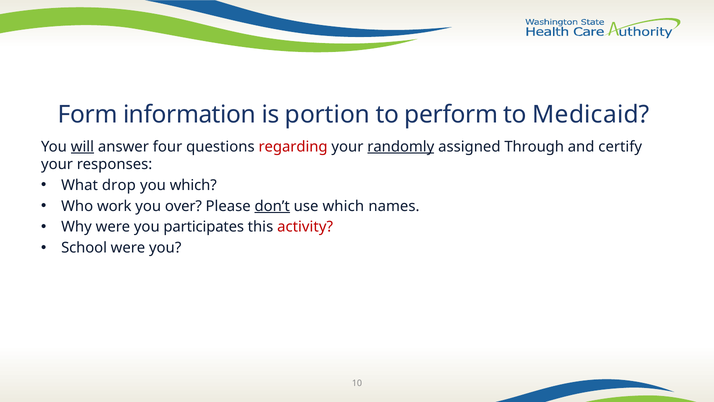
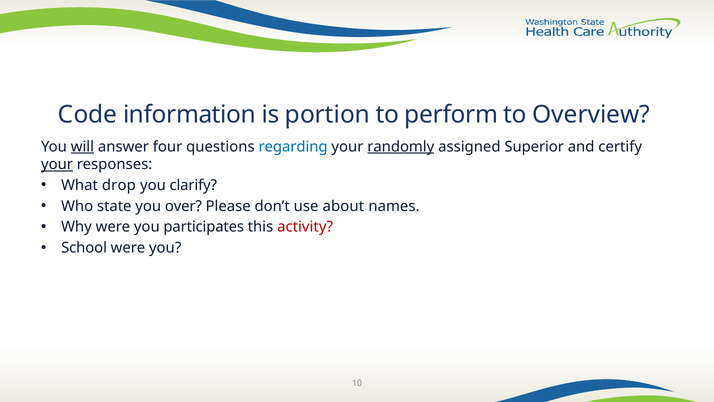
Form: Form -> Code
Medicaid: Medicaid -> Overview
regarding colour: red -> blue
Through: Through -> Superior
your at (57, 164) underline: none -> present
you which: which -> clarify
work: work -> state
don’t underline: present -> none
use which: which -> about
